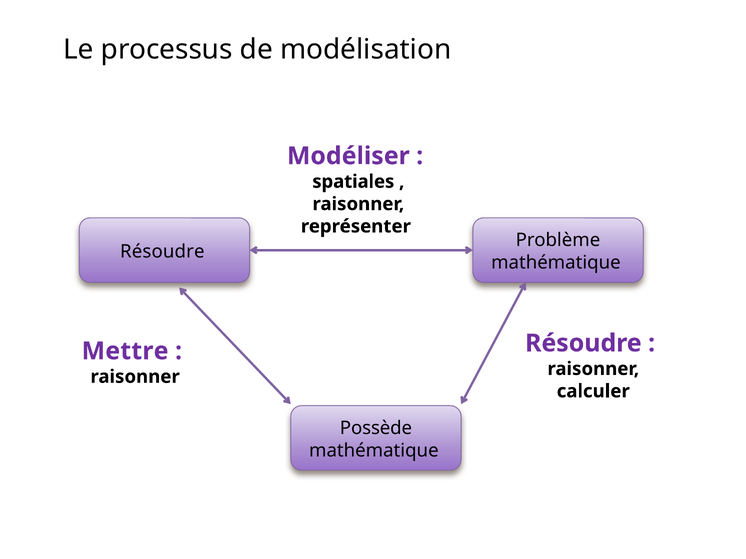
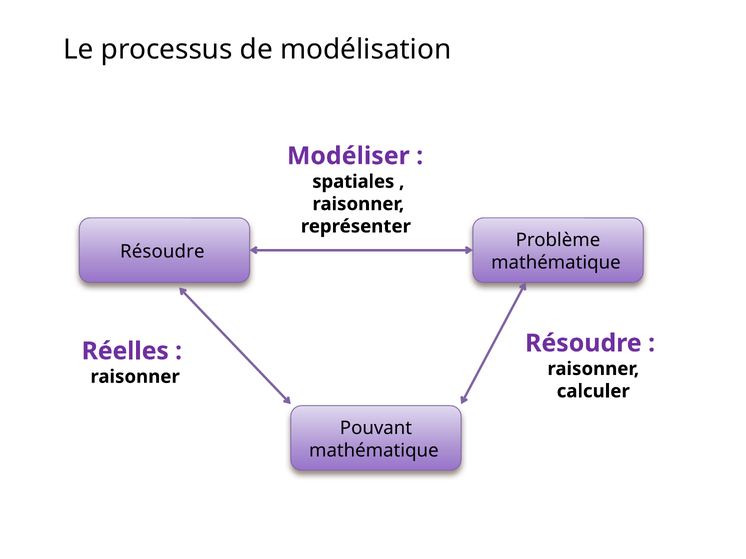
Mettre: Mettre -> Réelles
Possède: Possède -> Pouvant
